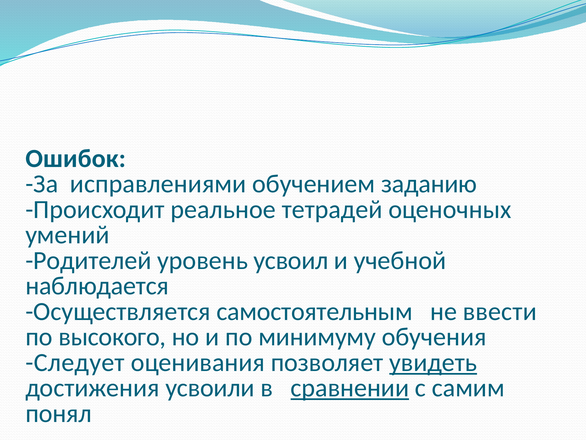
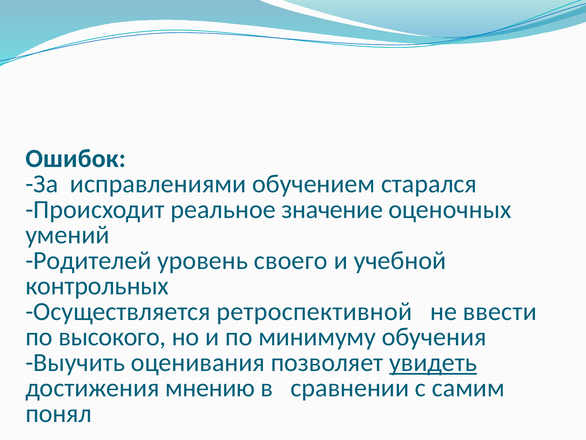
заданию: заданию -> старался
тетрадей: тетрадей -> значение
усвоил: усвоил -> своего
наблюдается: наблюдается -> контрольных
самостоятельным: самостоятельным -> ретроспективной
Следует: Следует -> Выучить
усвоили: усвоили -> мнению
сравнении underline: present -> none
